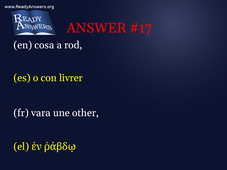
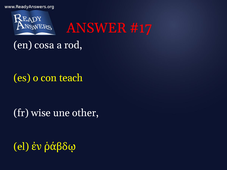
livrer: livrer -> teach
vara: vara -> wise
